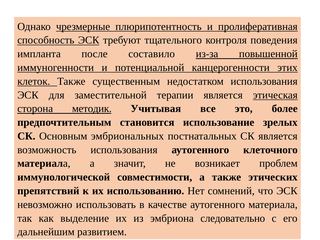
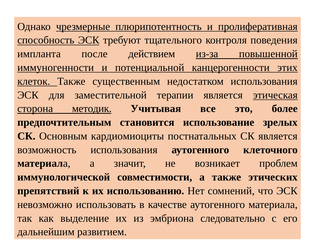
составило: составило -> действием
эмбриональных: эмбриональных -> кардиомиоциты
